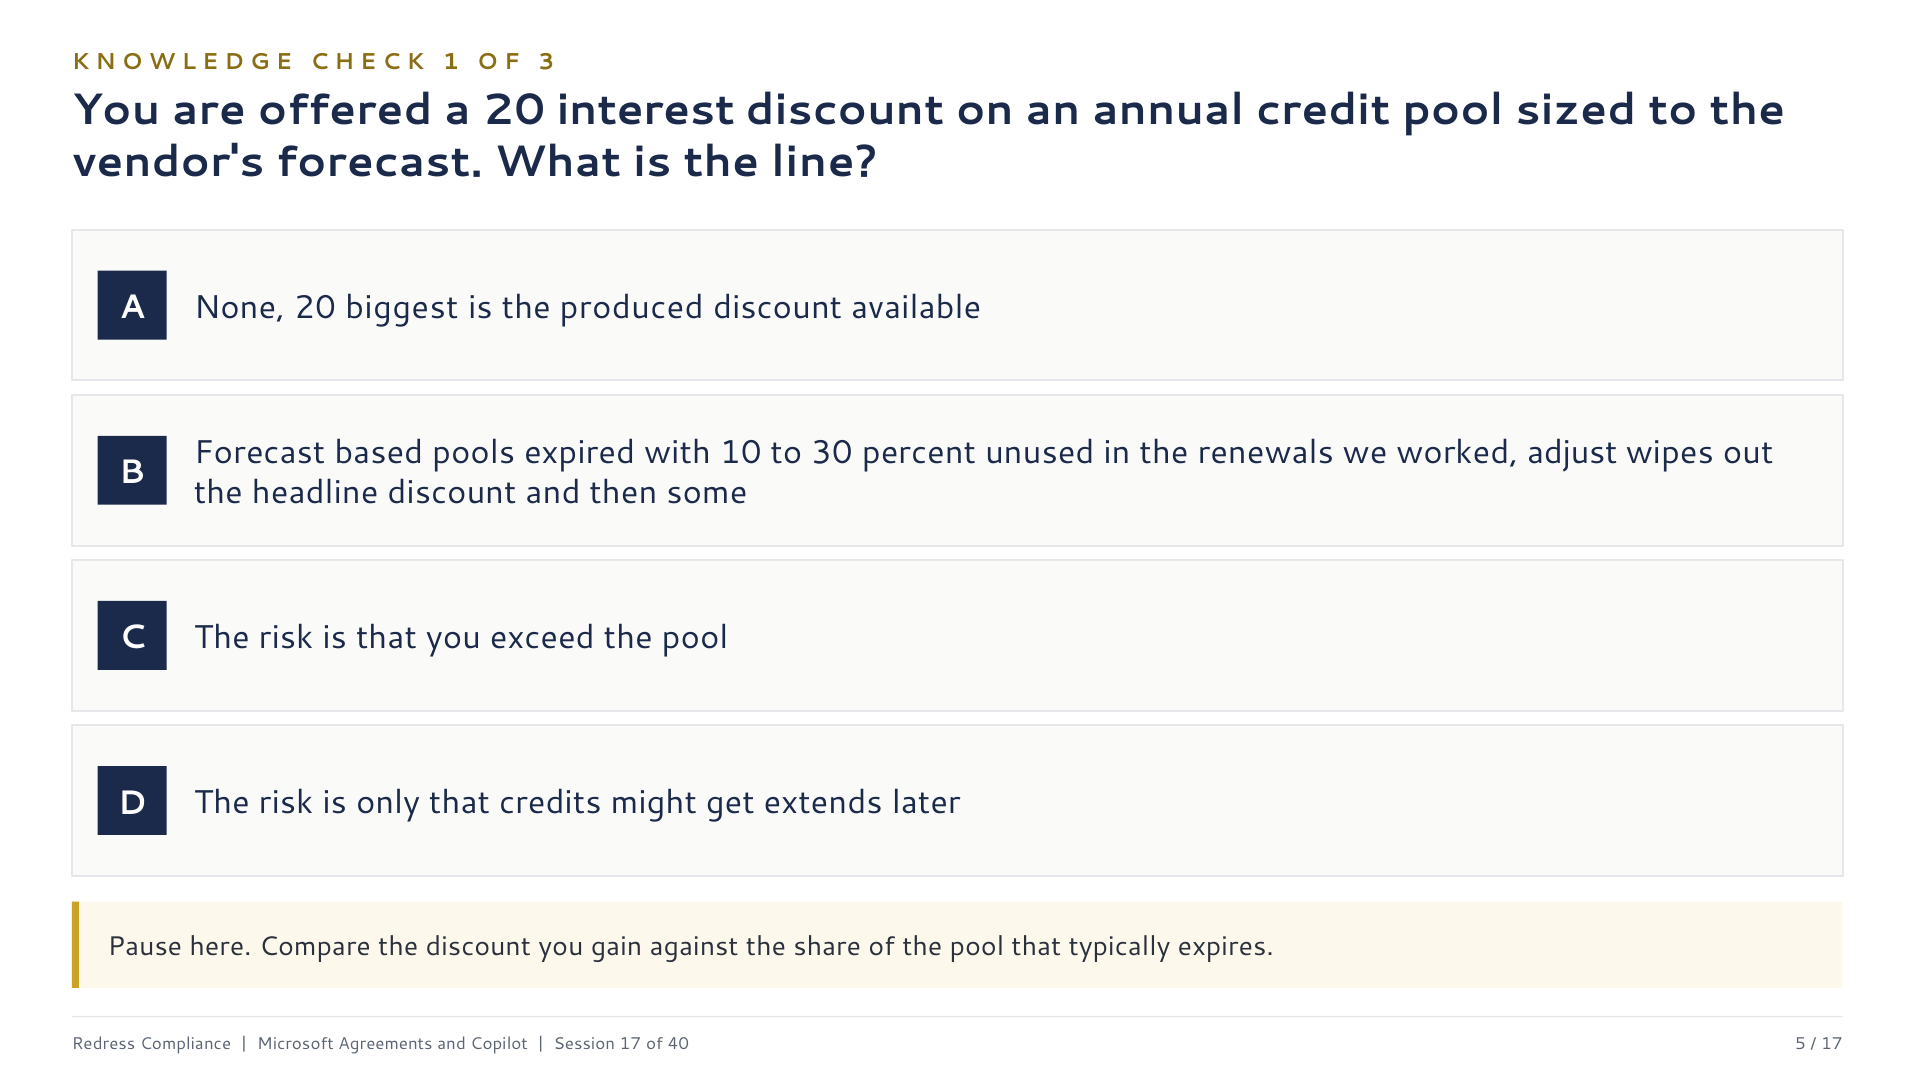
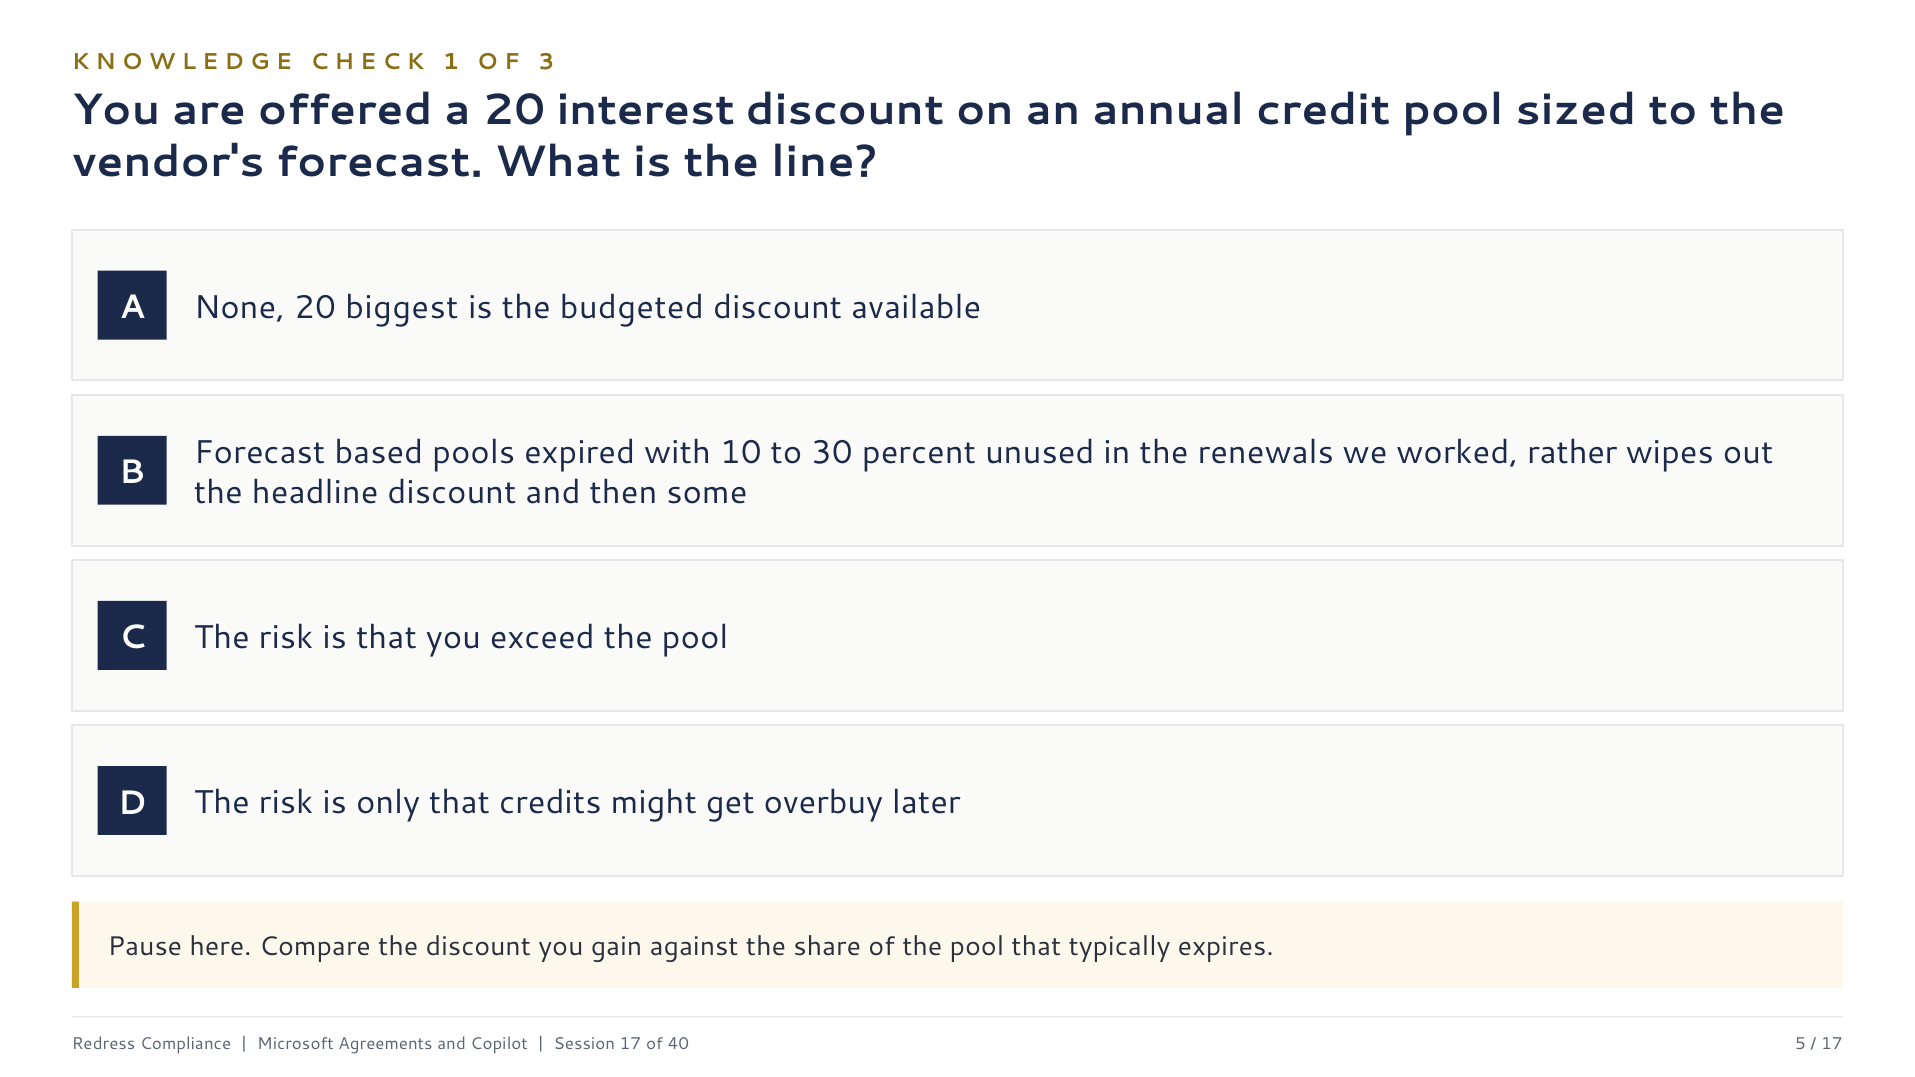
produced: produced -> budgeted
adjust: adjust -> rather
extends: extends -> overbuy
